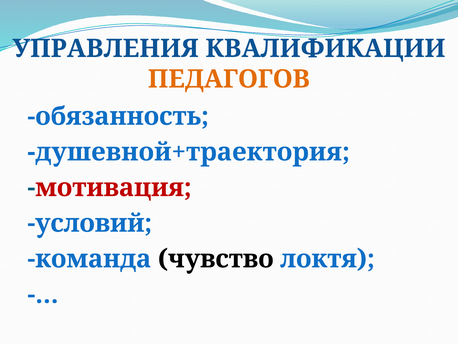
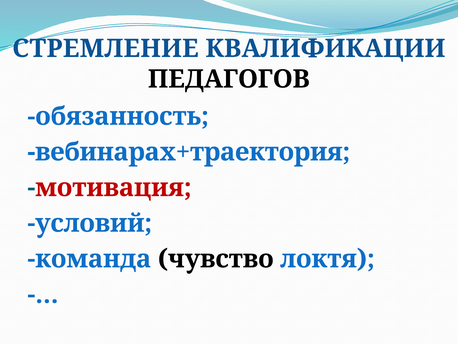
УПРАВЛЕНИЯ: УПРАВЛЕНИЯ -> СТРЕМЛЕНИЕ
ПЕДАГОГОВ colour: orange -> black
душевной+траектория: душевной+траектория -> вебинарах+траектория
